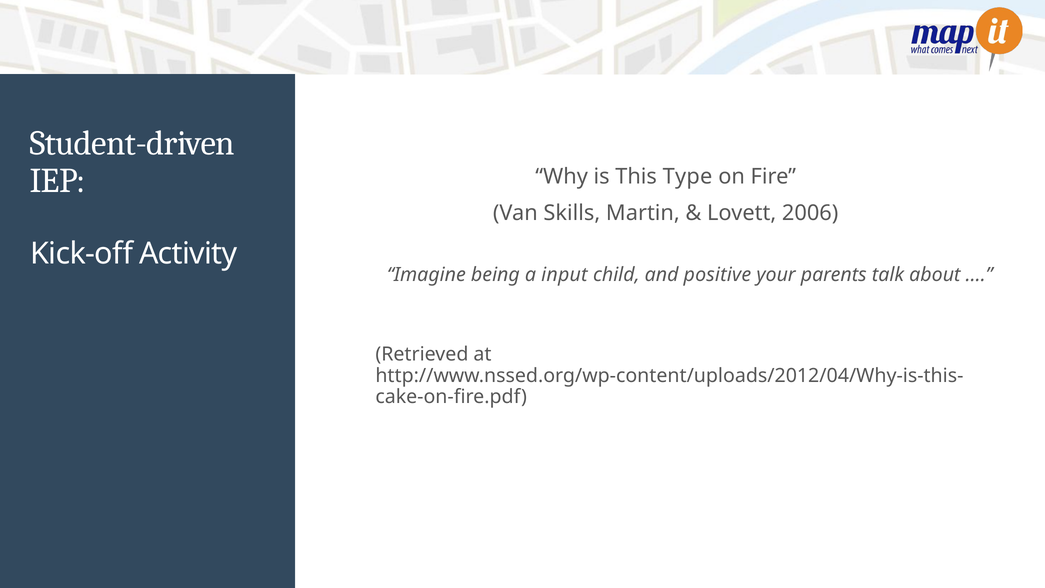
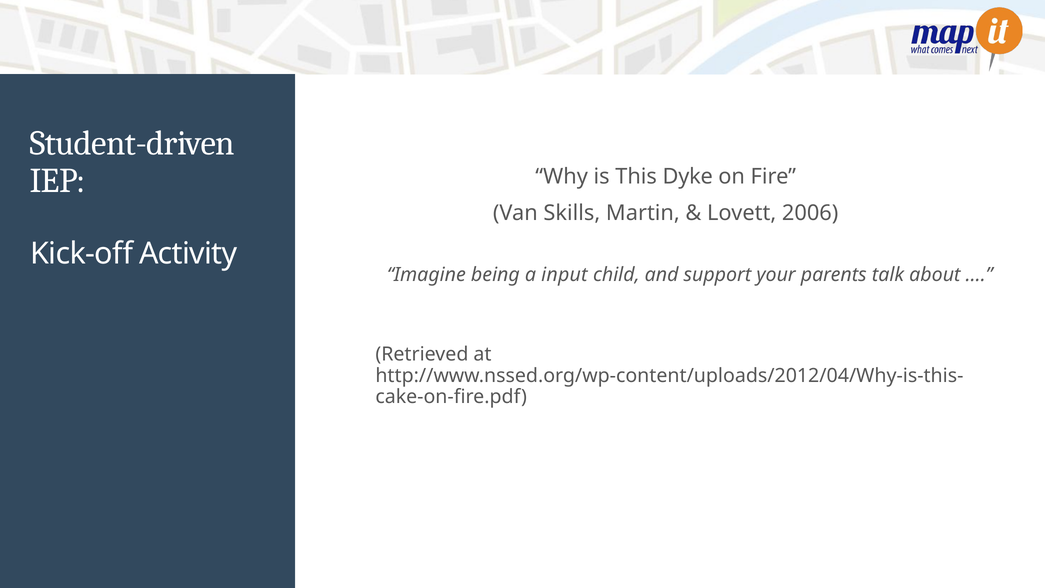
Type: Type -> Dyke
positive: positive -> support
